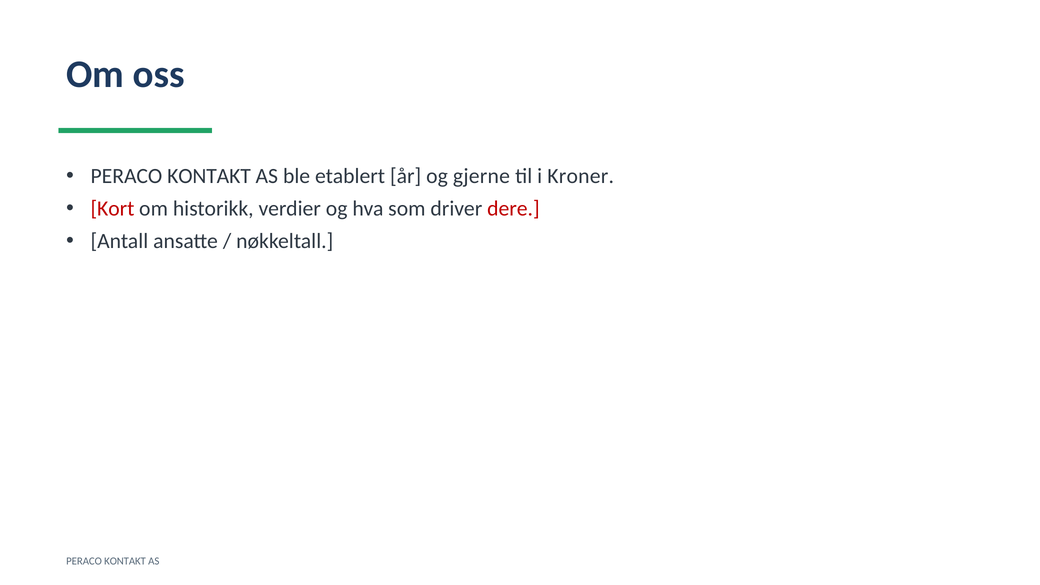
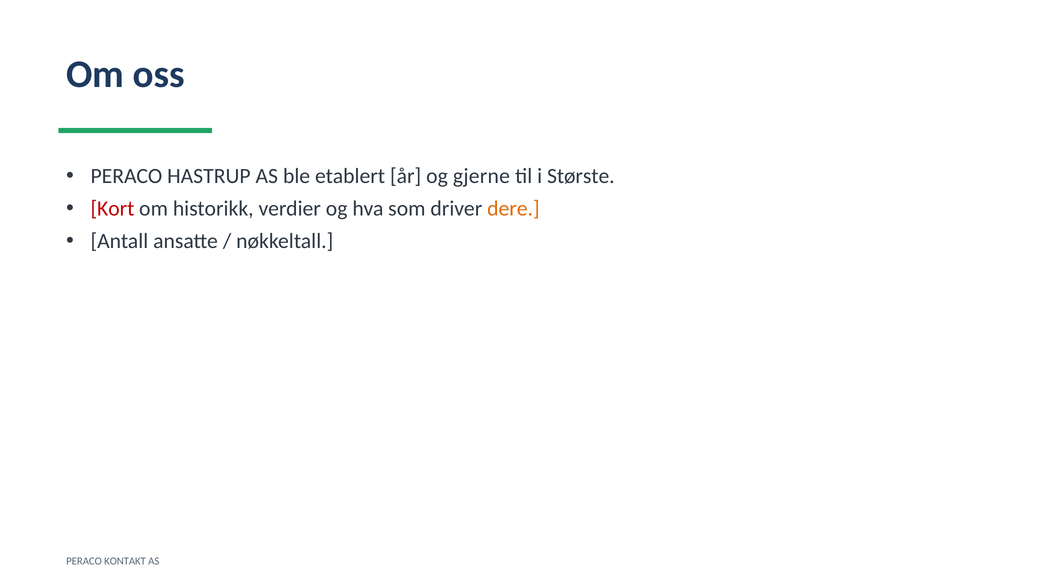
KONTAKT at (209, 176): KONTAKT -> HASTRUP
Kroner: Kroner -> Største
dere colour: red -> orange
